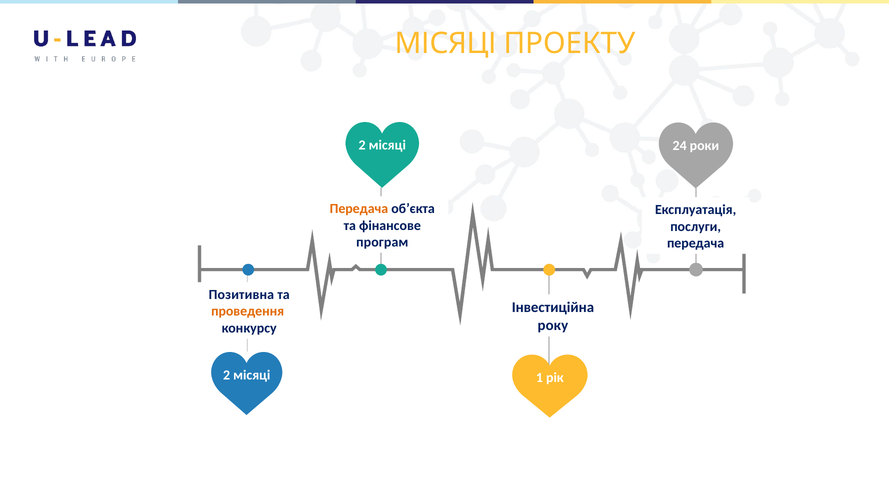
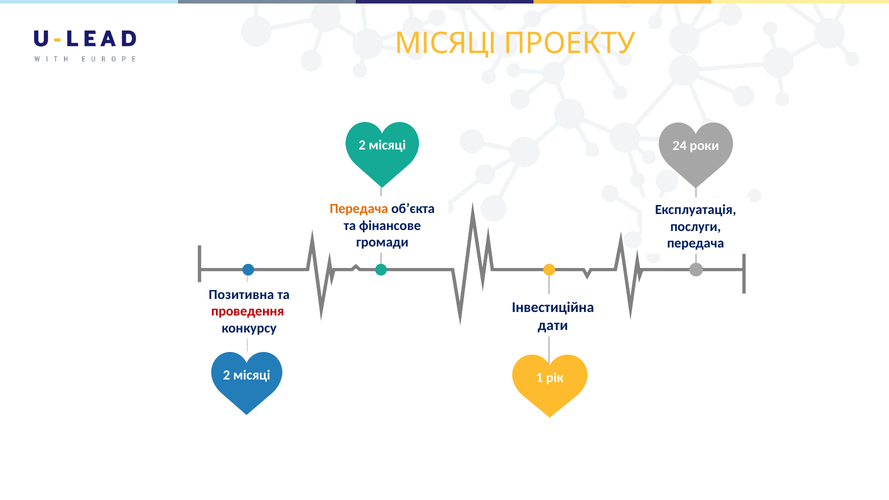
програм: програм -> громади
проведення colour: orange -> red
року: року -> дати
